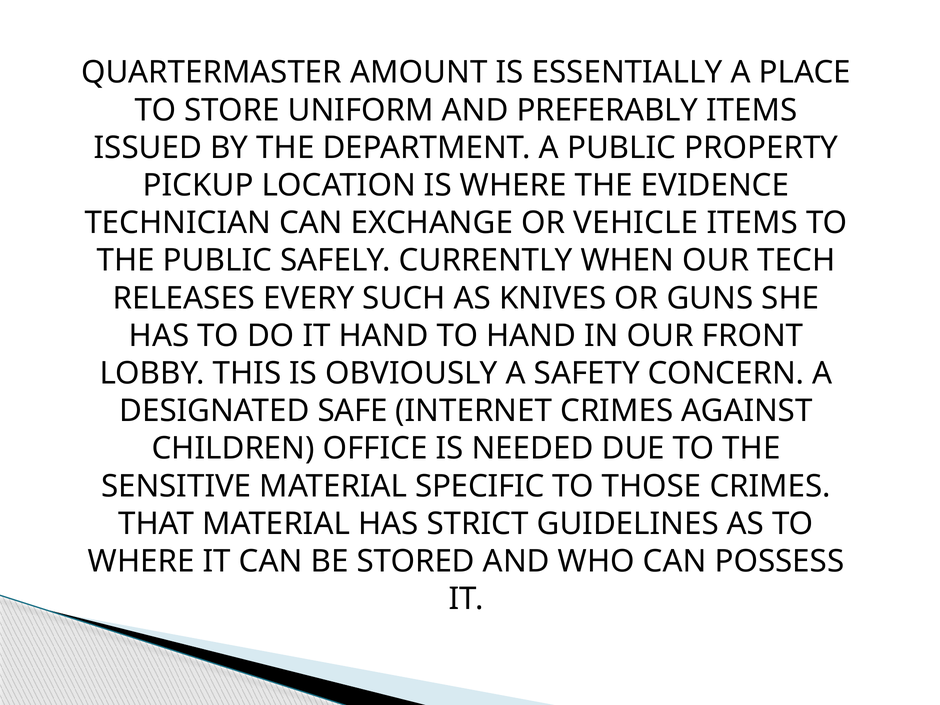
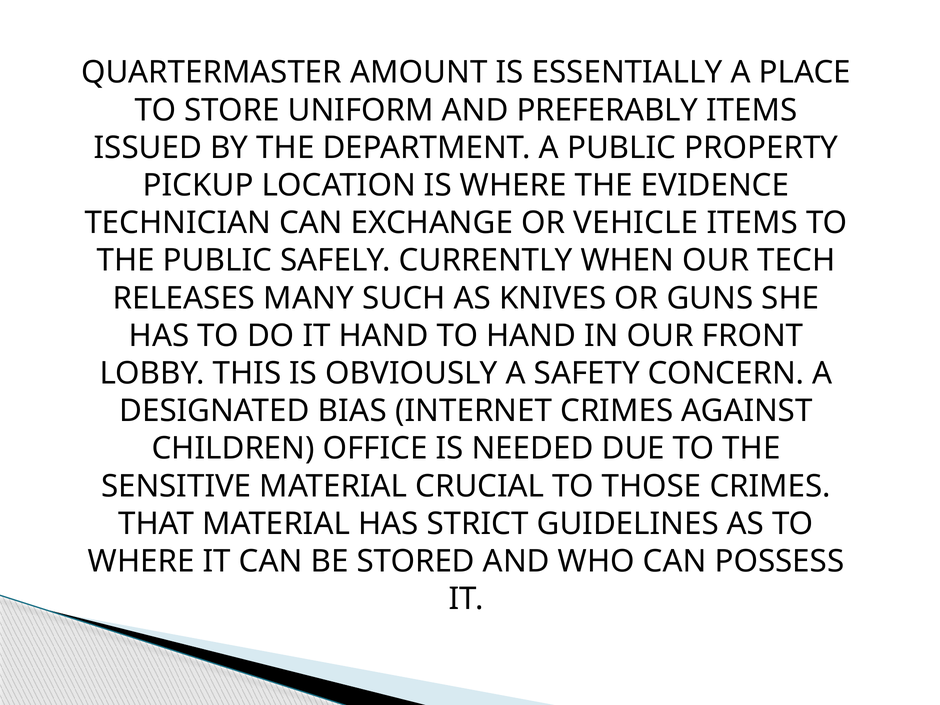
EVERY: EVERY -> MANY
SAFE: SAFE -> BIAS
SPECIFIC: SPECIFIC -> CRUCIAL
